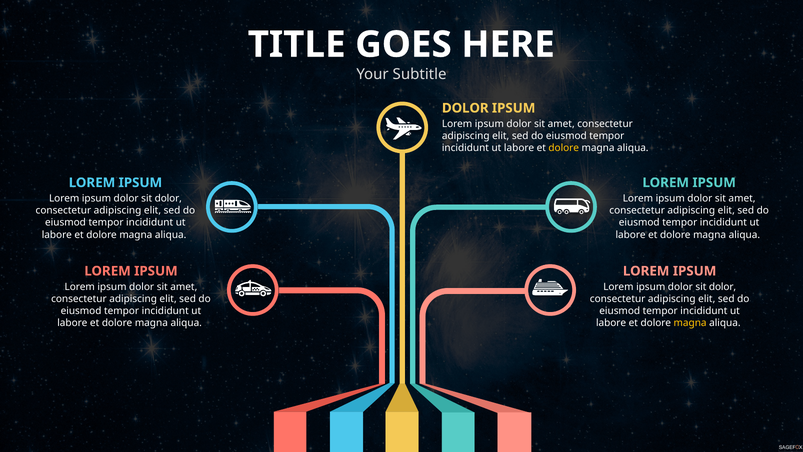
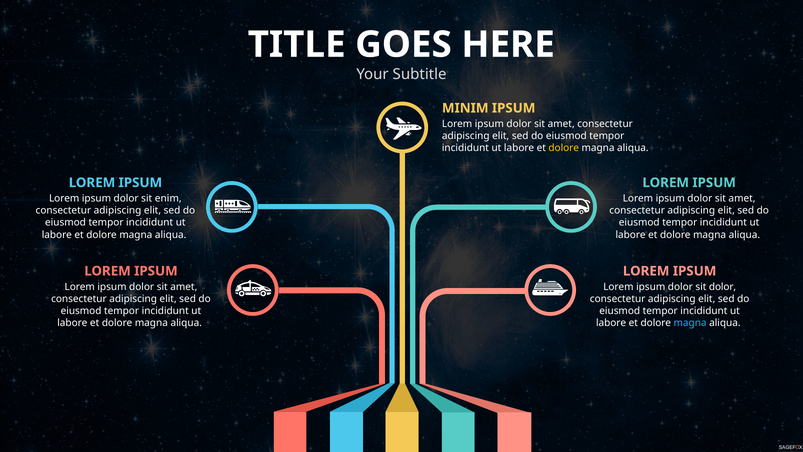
DOLOR at (465, 108): DOLOR -> MINIM
dolor at (168, 198): dolor -> enim
magna at (690, 323) colour: yellow -> light blue
